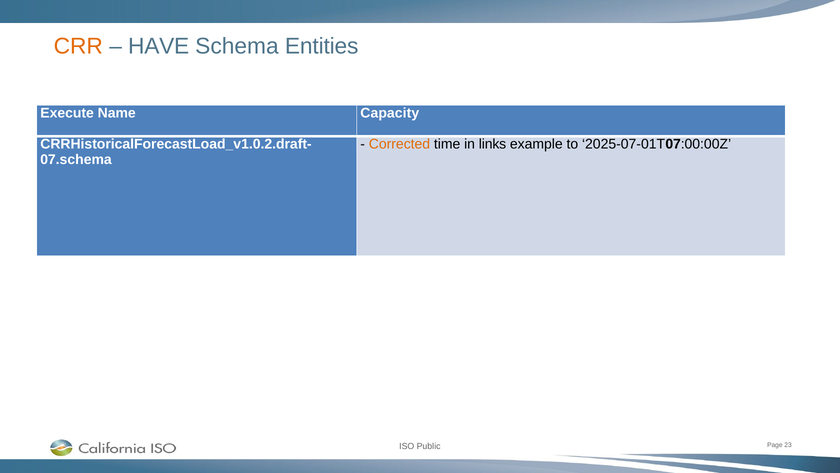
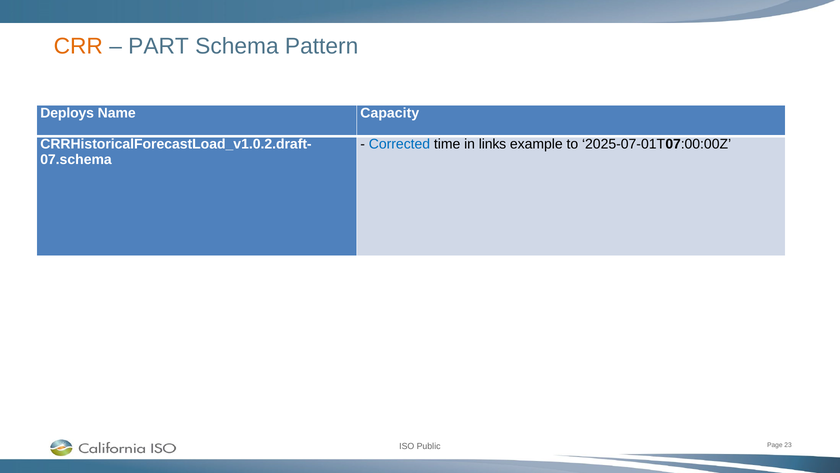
HAVE: HAVE -> PART
Entities: Entities -> Pattern
Execute: Execute -> Deploys
Corrected colour: orange -> blue
